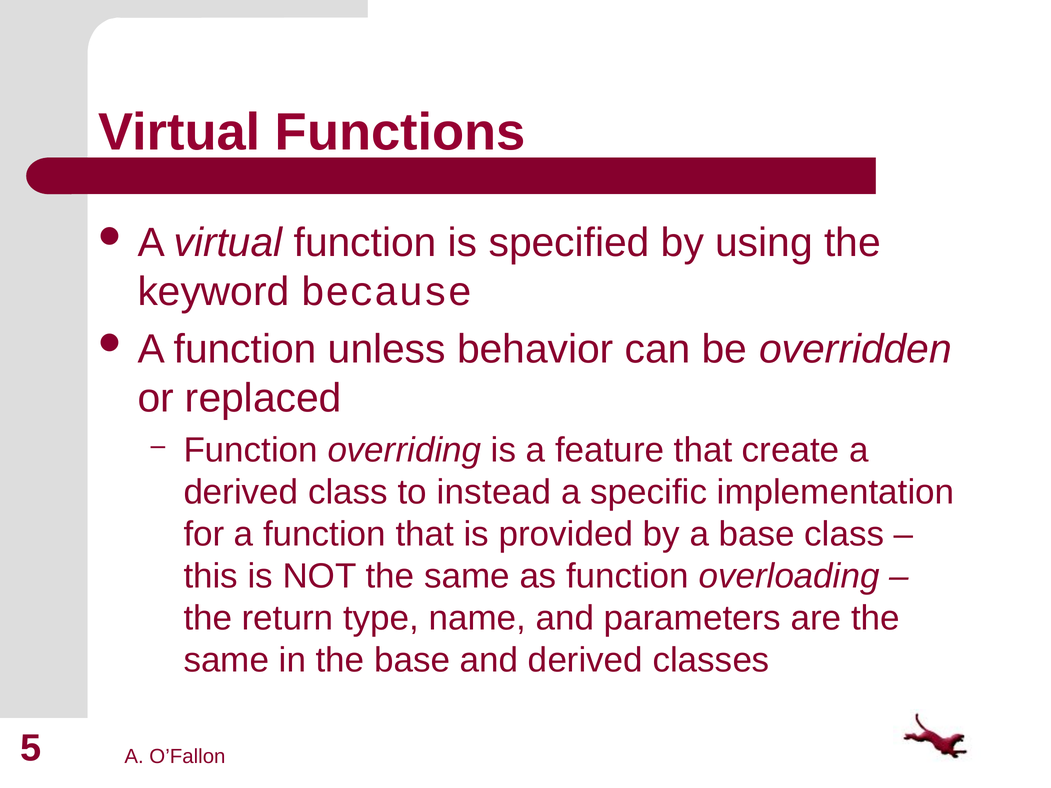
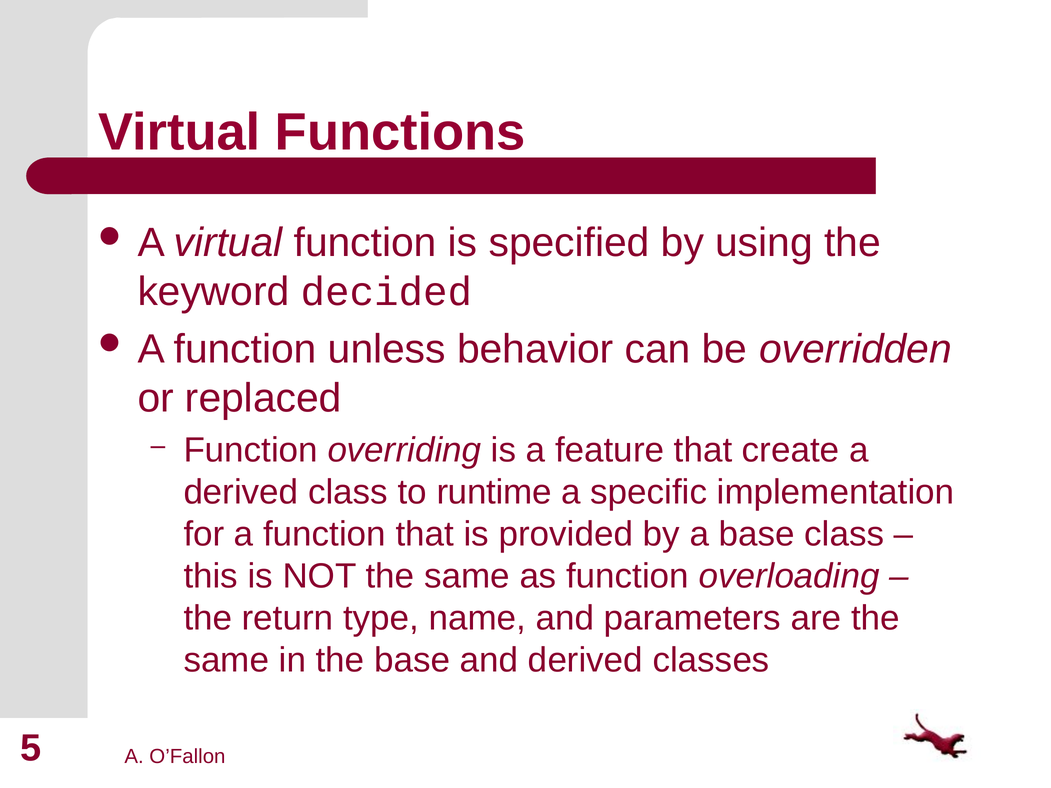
because: because -> decided
instead: instead -> runtime
